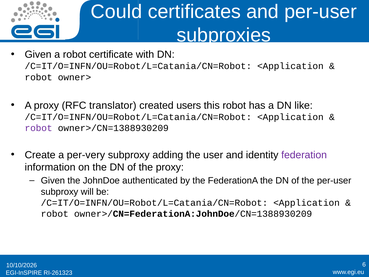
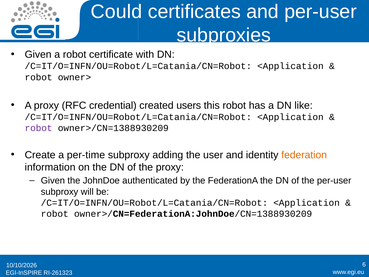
translator: translator -> credential
per-very: per-very -> per-time
federation colour: purple -> orange
